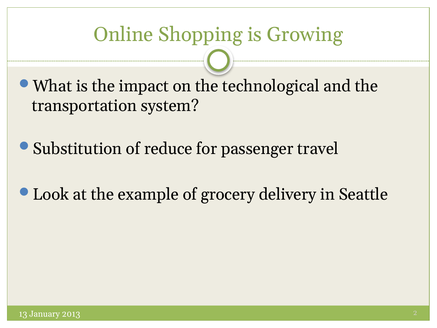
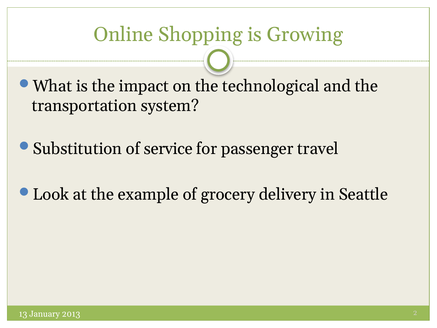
reduce: reduce -> service
